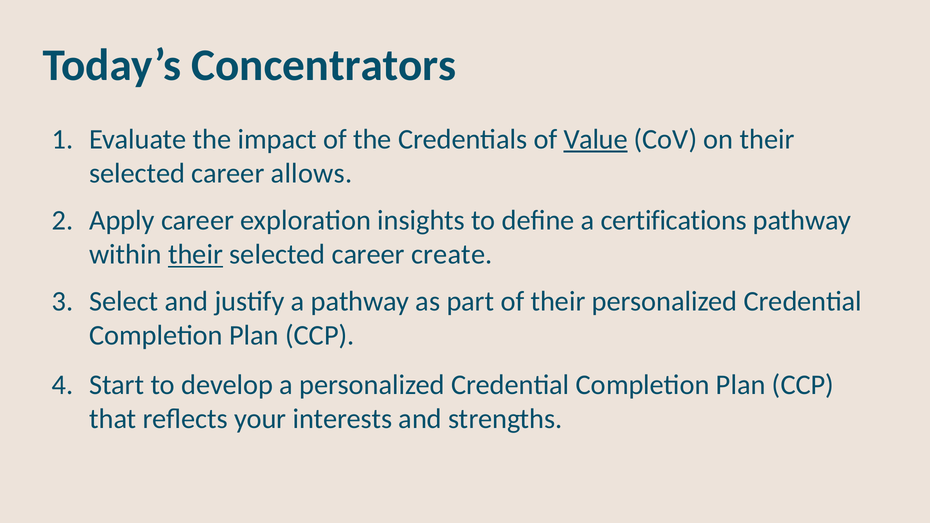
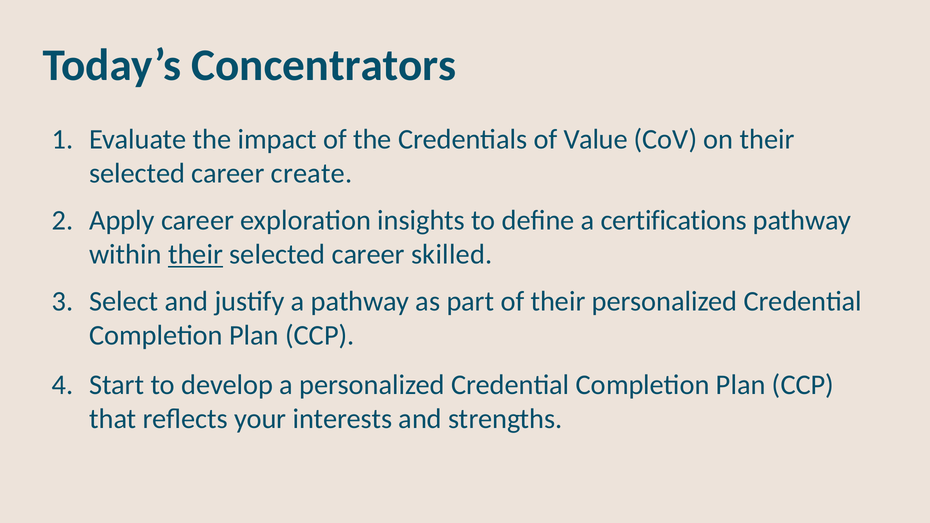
Value underline: present -> none
allows: allows -> create
create: create -> skilled
